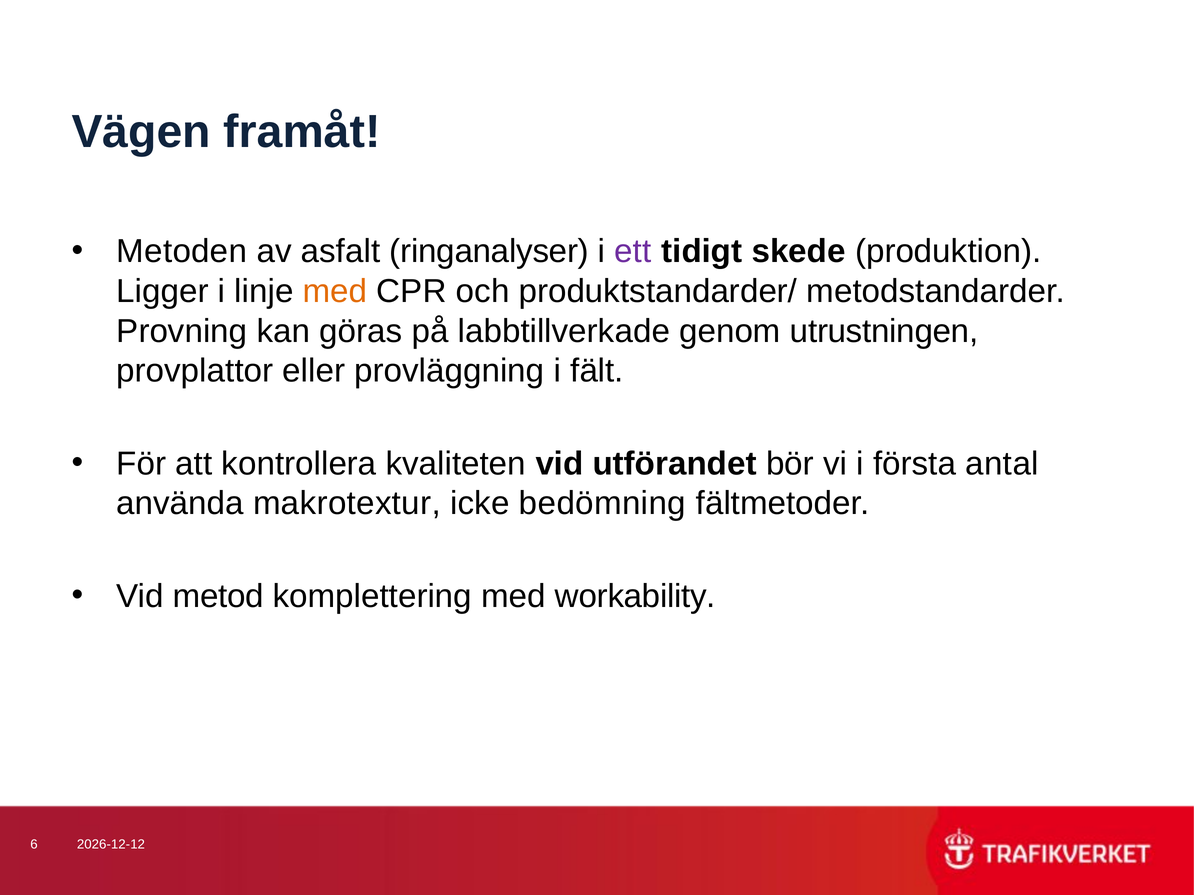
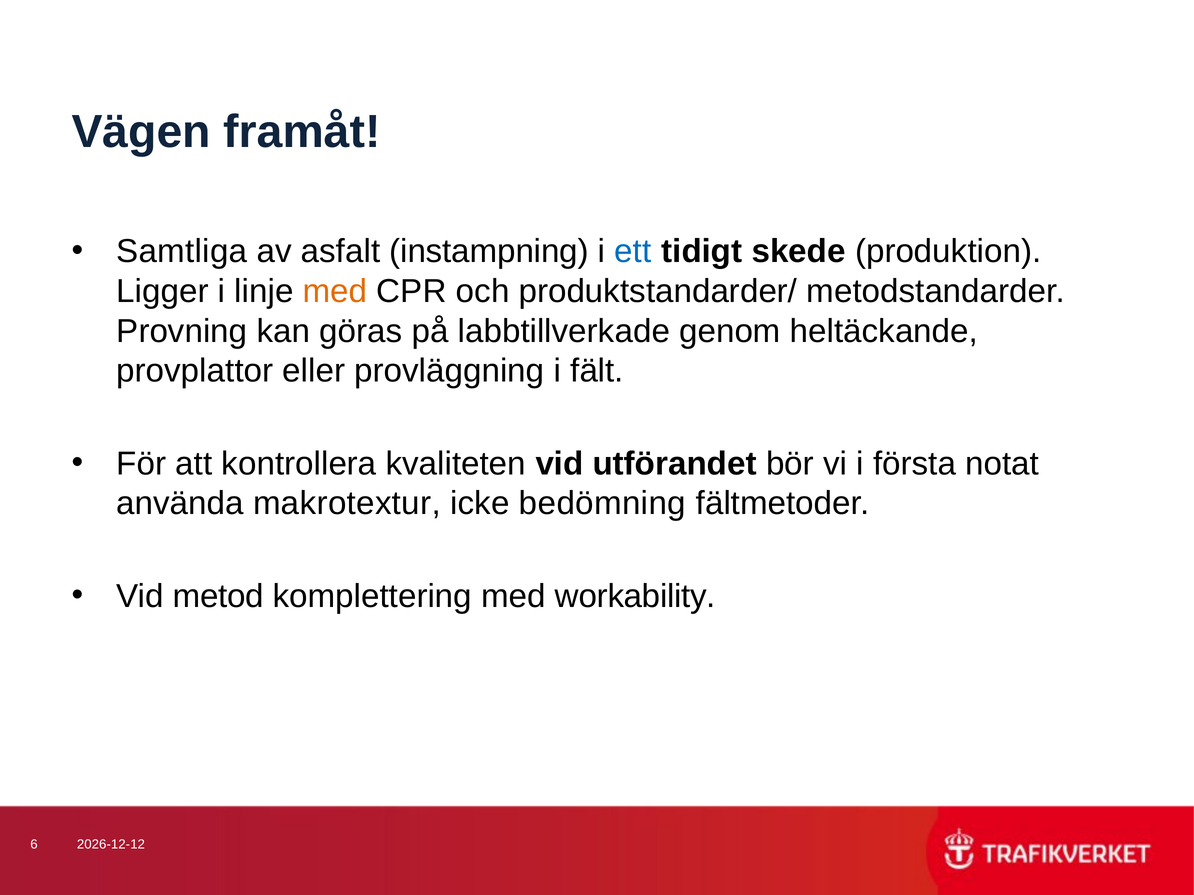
Metoden: Metoden -> Samtliga
ringanalyser: ringanalyser -> instampning
ett colour: purple -> blue
utrustningen: utrustningen -> heltäckande
antal: antal -> notat
